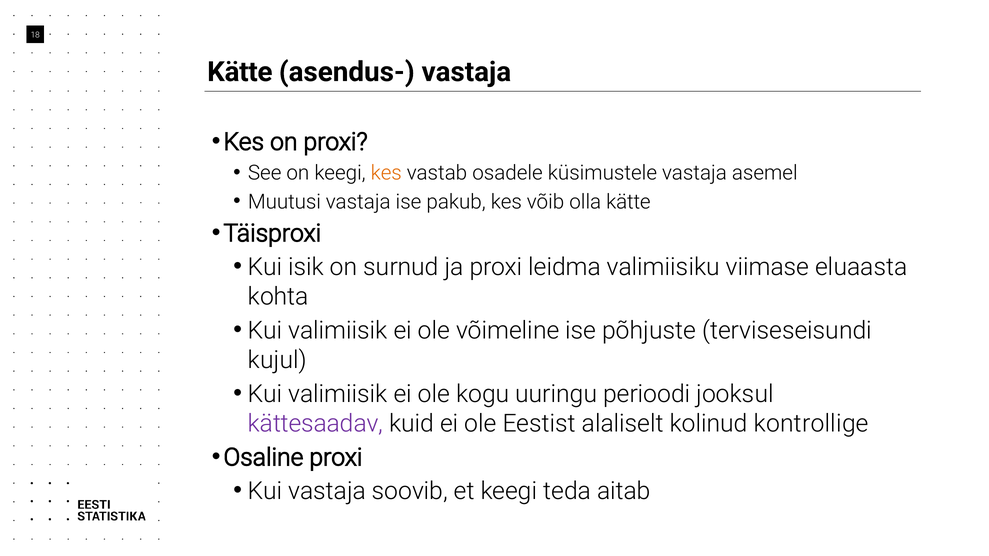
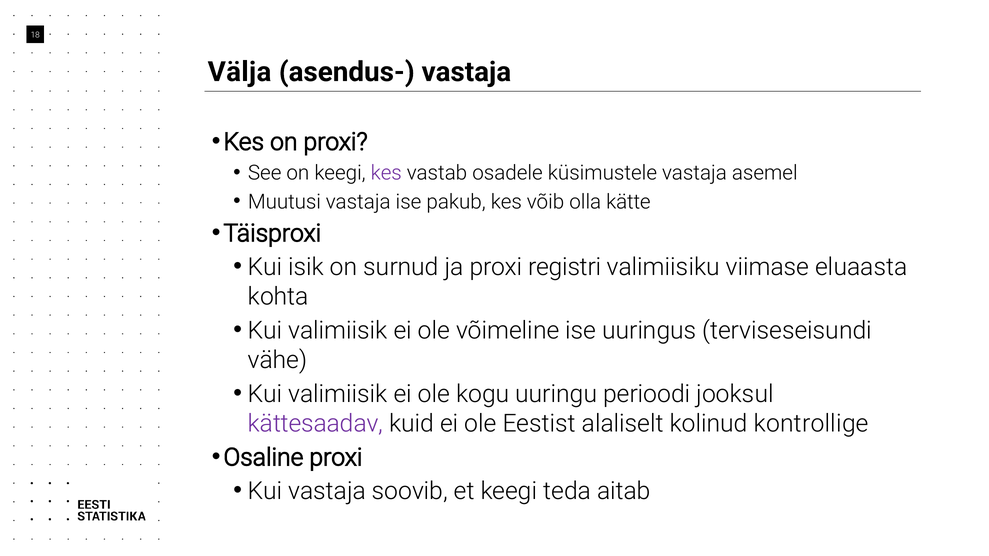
Kätte at (240, 72): Kätte -> Välja
kes at (386, 173) colour: orange -> purple
leidma: leidma -> registri
põhjuste: põhjuste -> uuringus
kujul: kujul -> vähe
